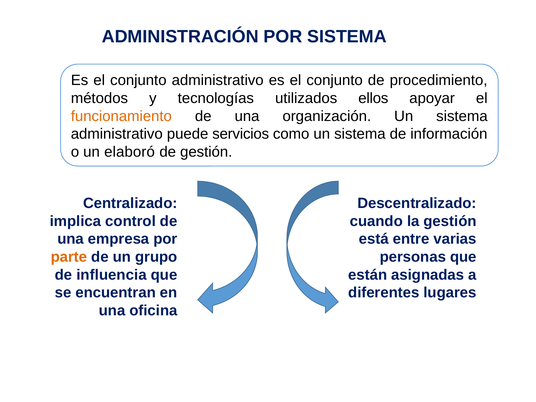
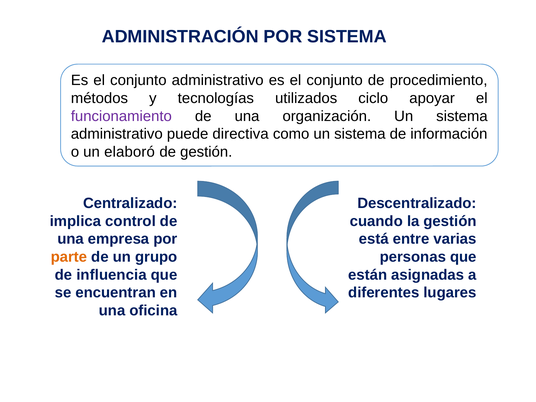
ellos: ellos -> ciclo
funcionamiento colour: orange -> purple
servicios: servicios -> directiva
